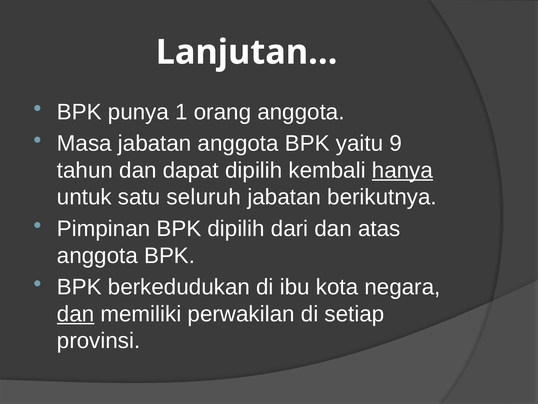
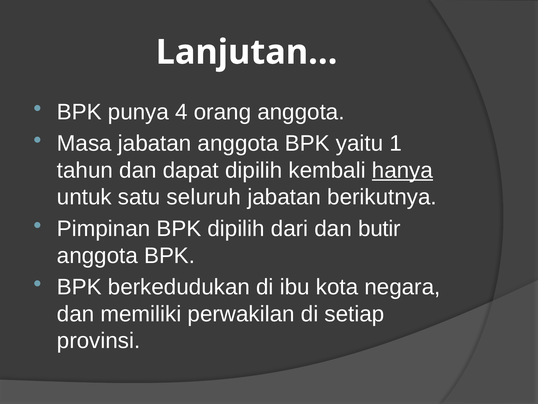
1: 1 -> 4
9: 9 -> 1
atas: atas -> butir
dan at (76, 314) underline: present -> none
